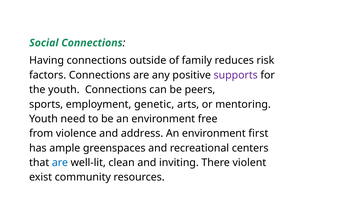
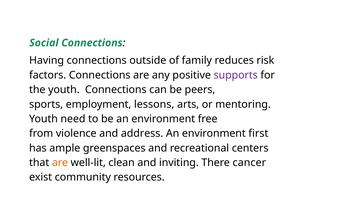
genetic: genetic -> lessons
are at (60, 162) colour: blue -> orange
violent: violent -> cancer
